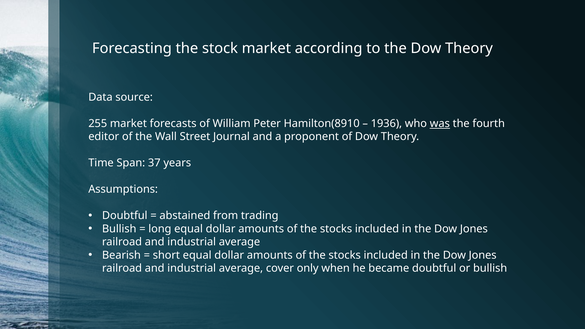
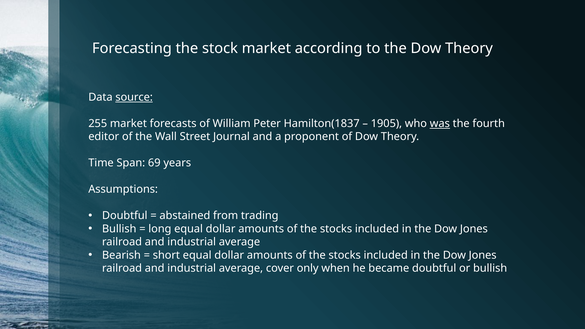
source underline: none -> present
Hamilton(8910: Hamilton(8910 -> Hamilton(1837
1936: 1936 -> 1905
37: 37 -> 69
